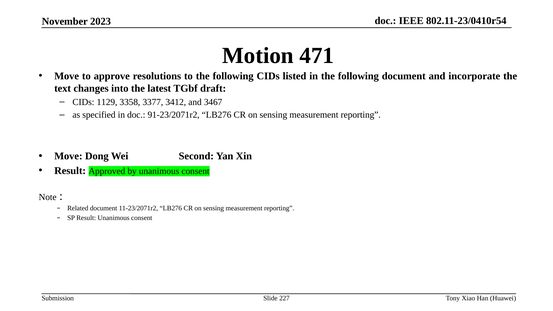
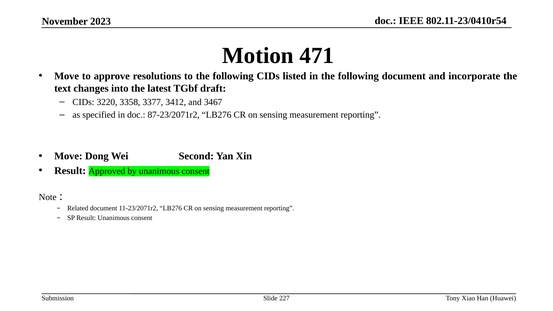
1129: 1129 -> 3220
91-23/2071r2: 91-23/2071r2 -> 87-23/2071r2
